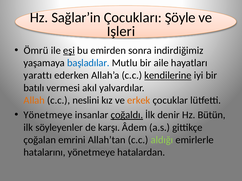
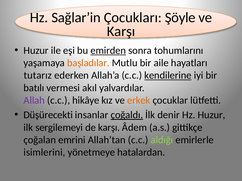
Işleri at (121, 31): Işleri -> Karşı
Ömrü at (36, 51): Ömrü -> Huzur
eşi underline: present -> none
emirden underline: none -> present
indirdiğimiz: indirdiğimiz -> tohumlarını
başladılar colour: blue -> orange
yarattı: yarattı -> tutarız
Allah colour: orange -> purple
neslini: neslini -> hikâye
Yönetmeye at (48, 115): Yönetmeye -> Düşürecekti
Hz Bütün: Bütün -> Huzur
söyleyenler: söyleyenler -> sergilemeyi
hatalarını: hatalarını -> isimlerini
